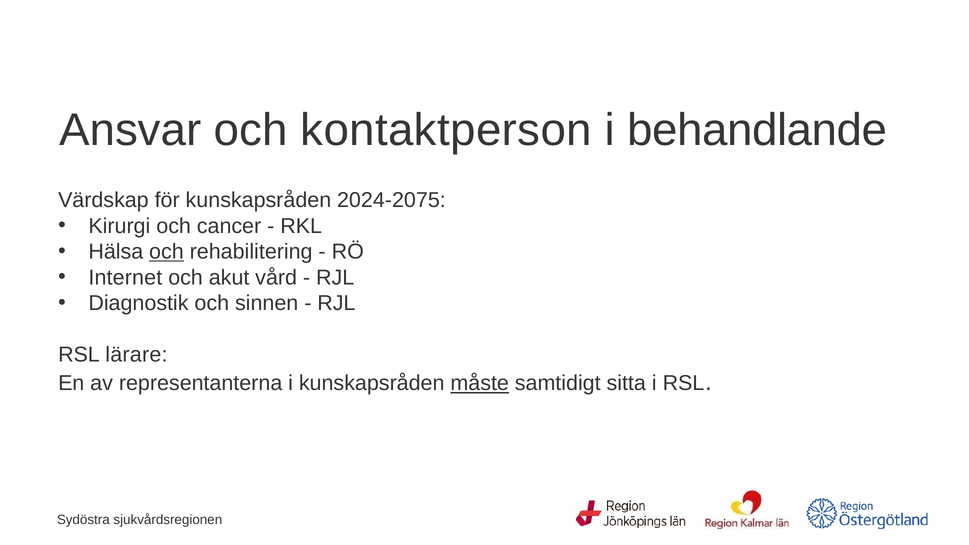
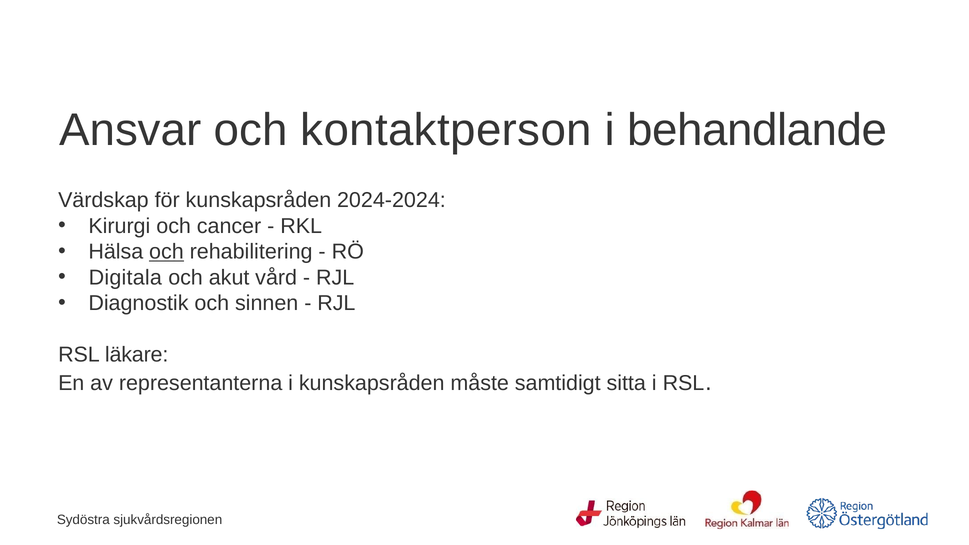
2024-2075: 2024-2075 -> 2024-2024
Internet: Internet -> Digitala
lärare: lärare -> läkare
måste underline: present -> none
